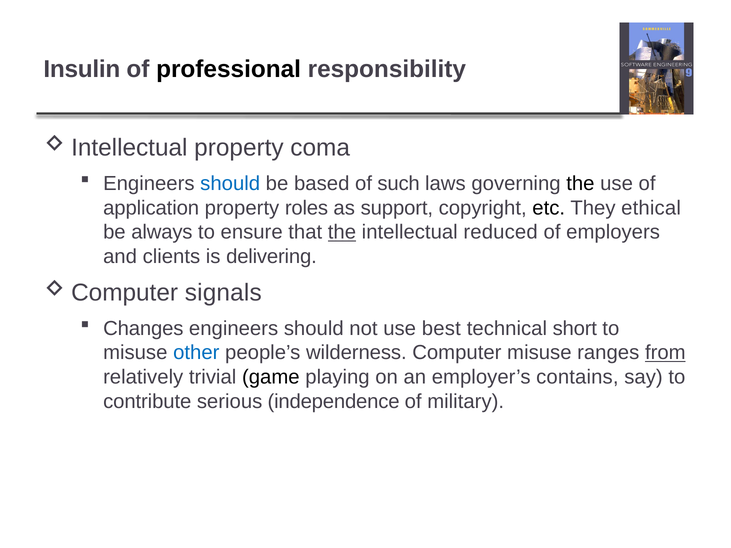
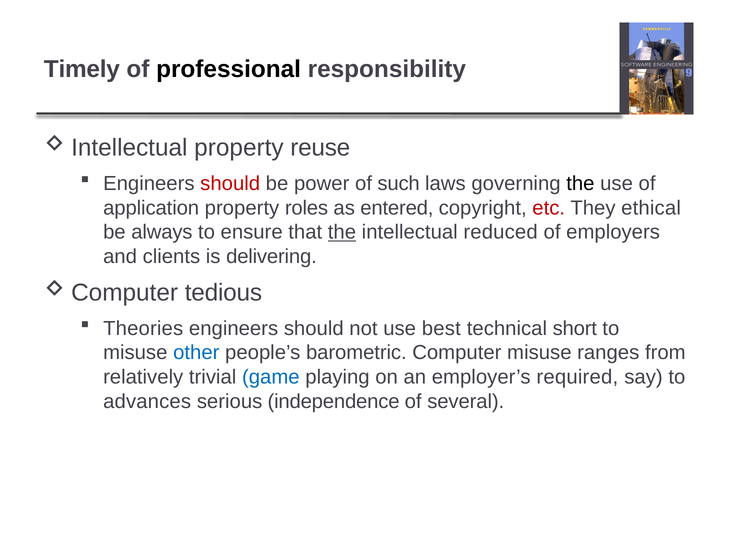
Insulin: Insulin -> Timely
coma: coma -> reuse
should at (230, 184) colour: blue -> red
based: based -> power
support: support -> entered
etc colour: black -> red
signals: signals -> tedious
Changes: Changes -> Theories
wilderness: wilderness -> barometric
from underline: present -> none
game colour: black -> blue
contains: contains -> required
contribute: contribute -> advances
military: military -> several
